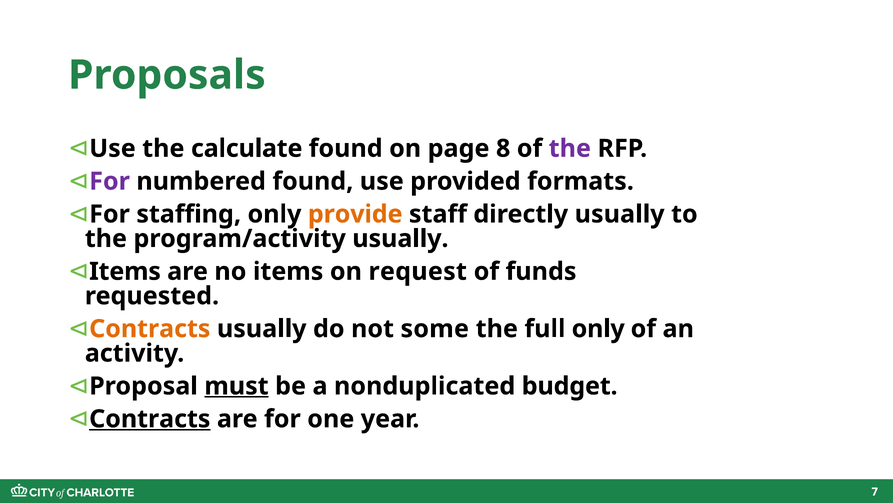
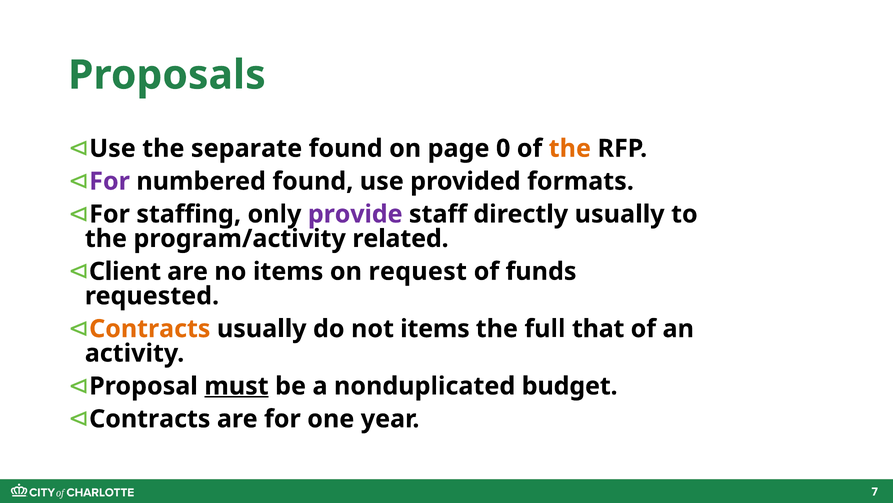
calculate: calculate -> separate
8: 8 -> 0
the at (570, 148) colour: purple -> orange
provide colour: orange -> purple
program/activity usually: usually -> related
Items at (125, 271): Items -> Client
not some: some -> items
full only: only -> that
Contracts at (150, 418) underline: present -> none
